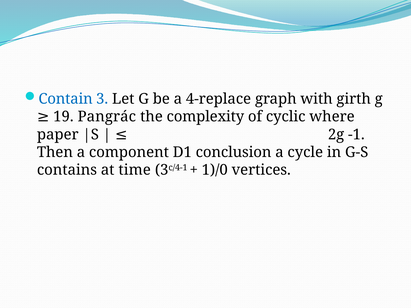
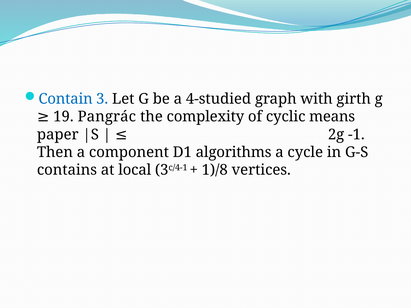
4-replace: 4-replace -> 4-studied
where: where -> means
conclusion: conclusion -> algorithms
time: time -> local
1)/0: 1)/0 -> 1)/8
